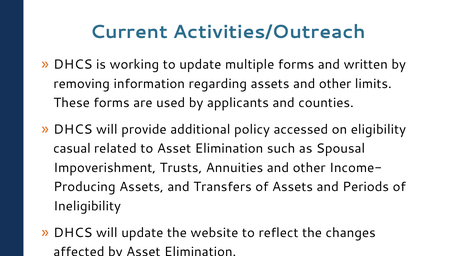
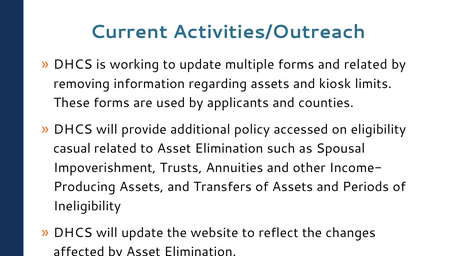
and written: written -> related
assets and other: other -> kiosk
